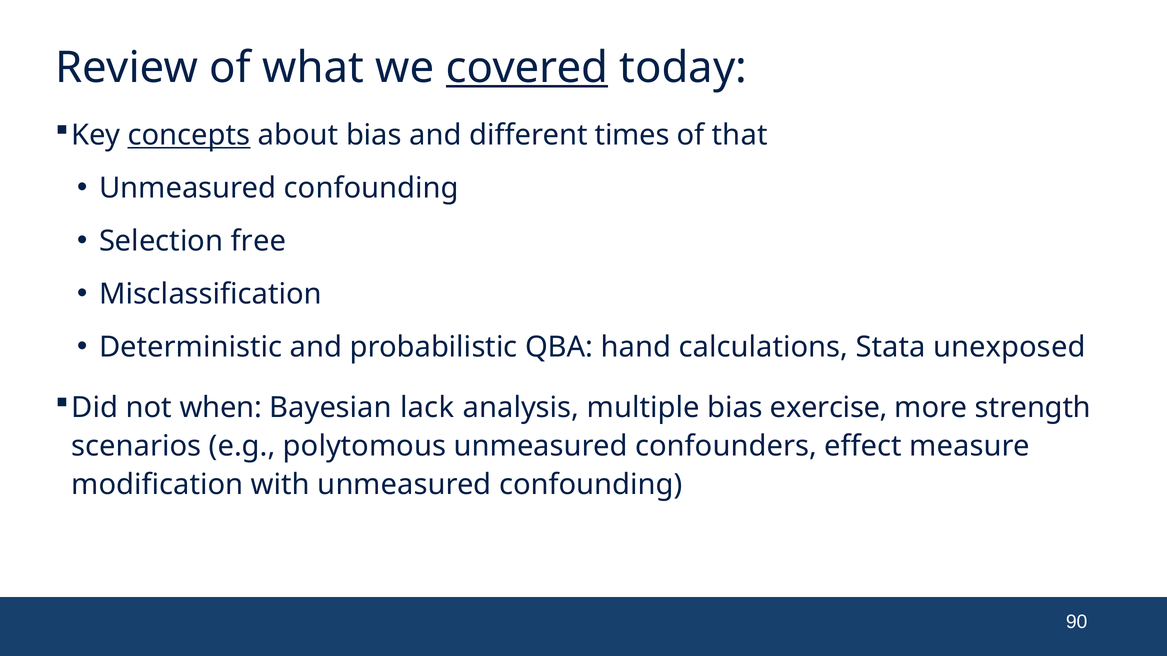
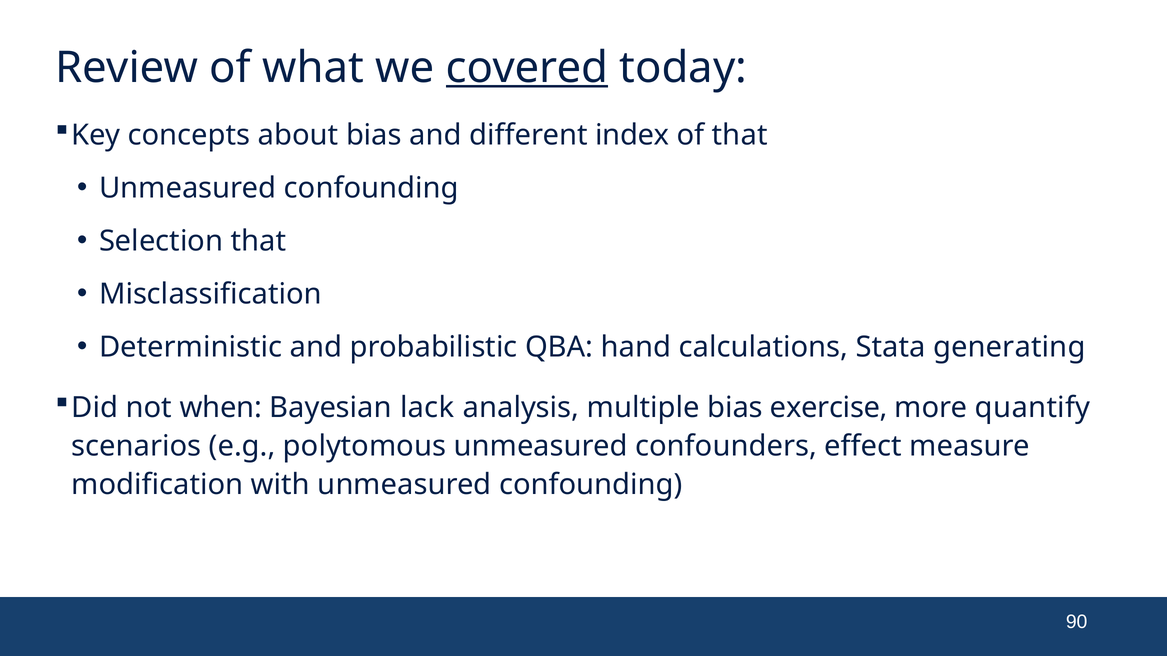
concepts underline: present -> none
times: times -> index
Selection free: free -> that
unexposed: unexposed -> generating
strength: strength -> quantify
